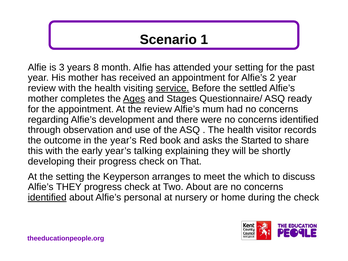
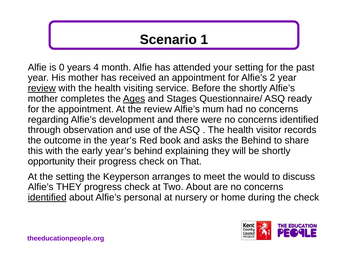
3: 3 -> 0
8: 8 -> 4
review at (42, 88) underline: none -> present
service underline: present -> none
the settled: settled -> shortly
the Started: Started -> Behind
year’s talking: talking -> behind
developing: developing -> opportunity
which: which -> would
